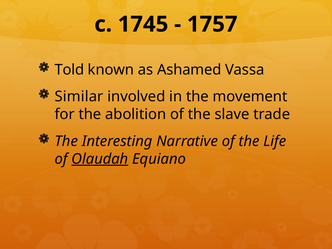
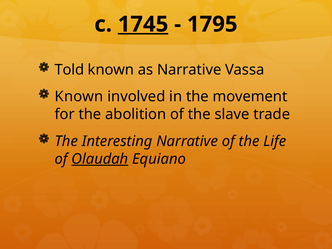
1745 underline: none -> present
1757: 1757 -> 1795
as Ashamed: Ashamed -> Narrative
Similar at (79, 97): Similar -> Known
